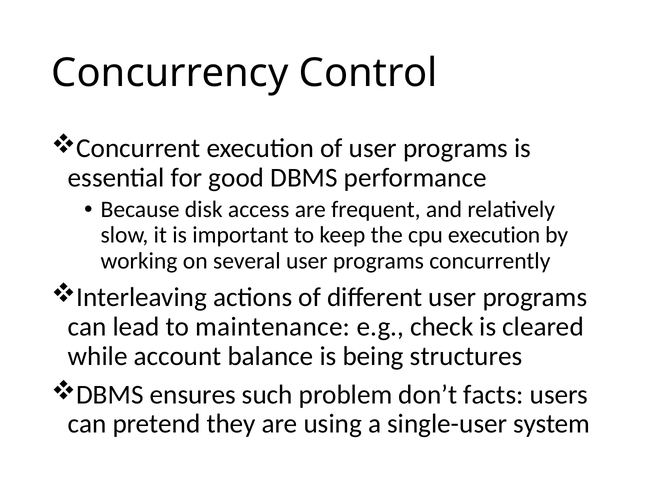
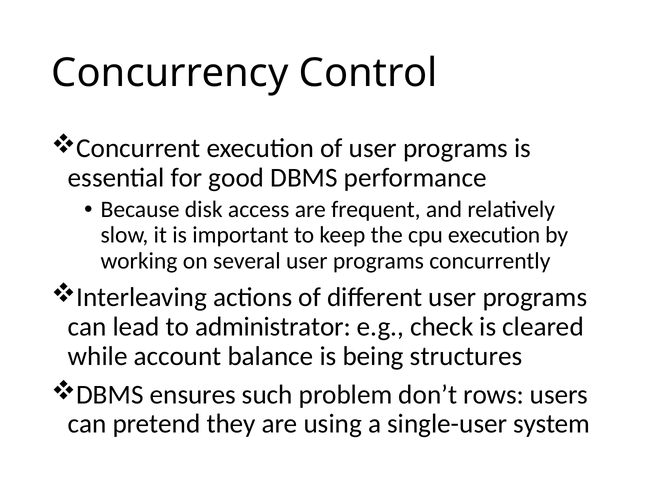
maintenance: maintenance -> administrator
facts: facts -> rows
